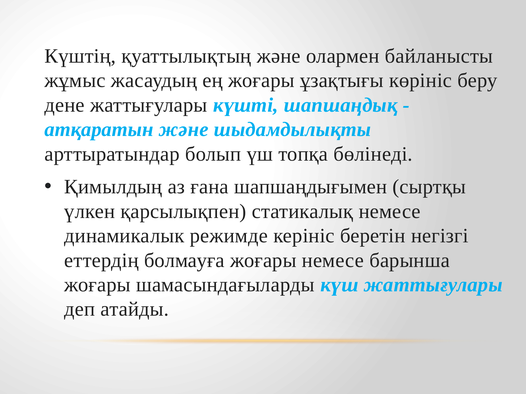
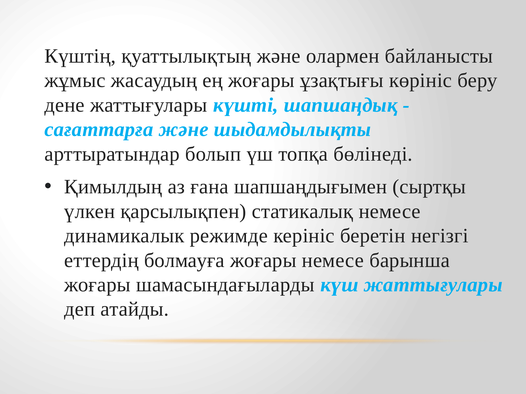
атқаратын: атқаратын -> сағаттарға
